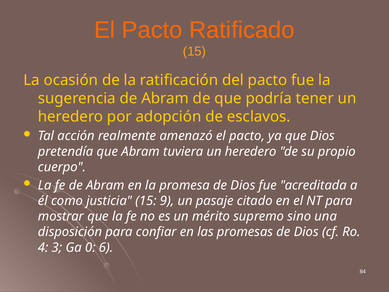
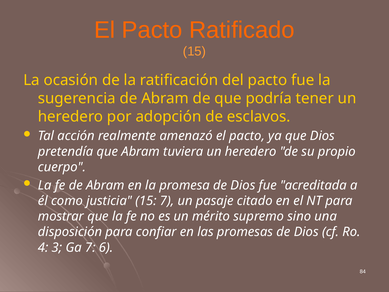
15 9: 9 -> 7
Ga 0: 0 -> 7
